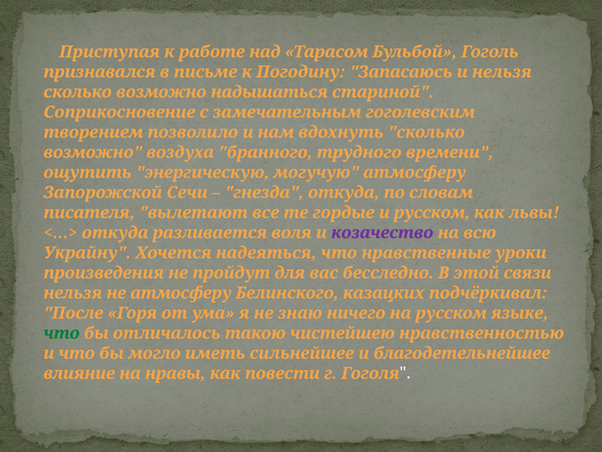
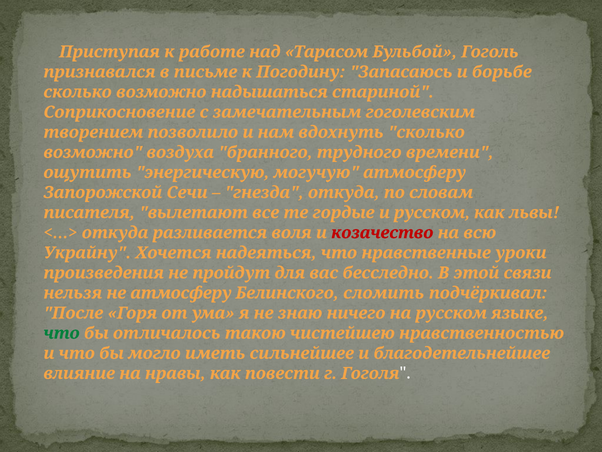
и нельзя: нельзя -> борьбе
козачество colour: purple -> red
казацких: казацких -> сломить
